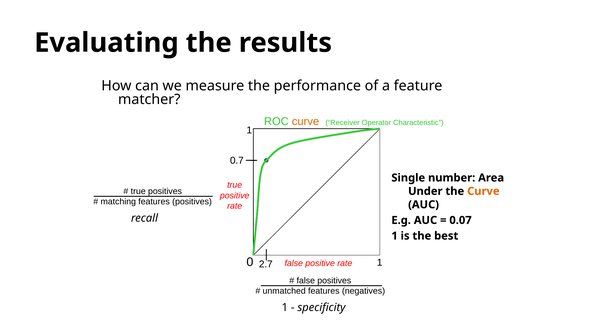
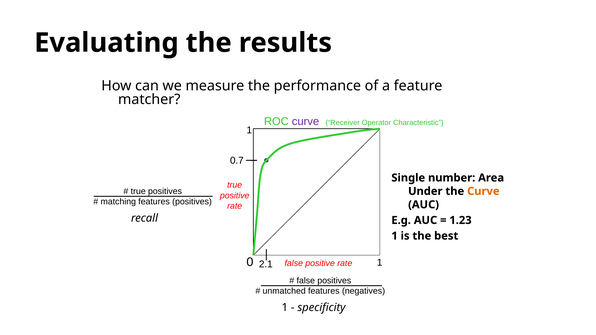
curve at (306, 121) colour: orange -> purple
0.07: 0.07 -> 1.23
2.7: 2.7 -> 2.1
